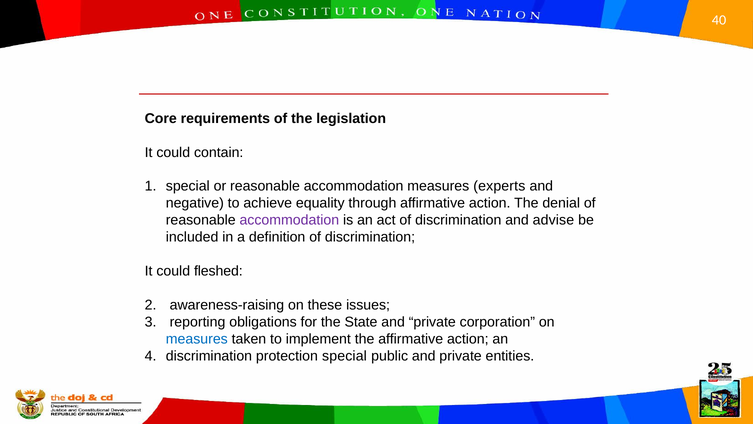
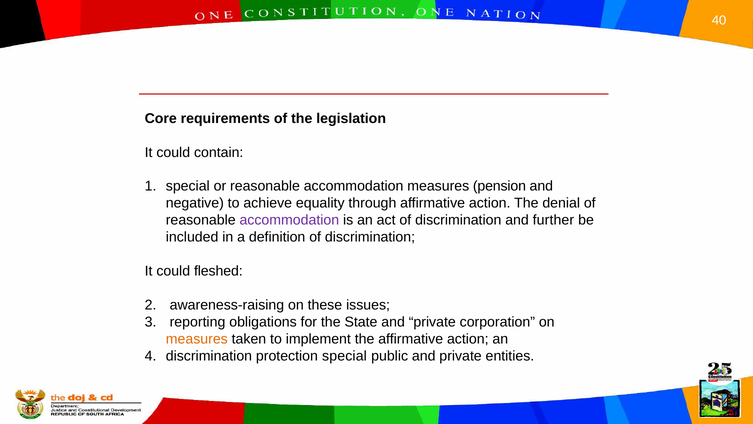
experts: experts -> pension
advise: advise -> further
measures at (197, 339) colour: blue -> orange
